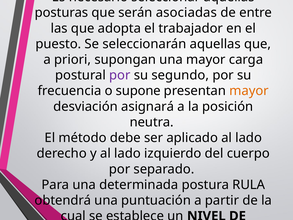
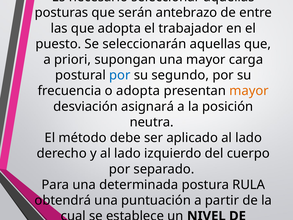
asociadas: asociadas -> antebrazo
por at (120, 75) colour: purple -> blue
o supone: supone -> adopta
